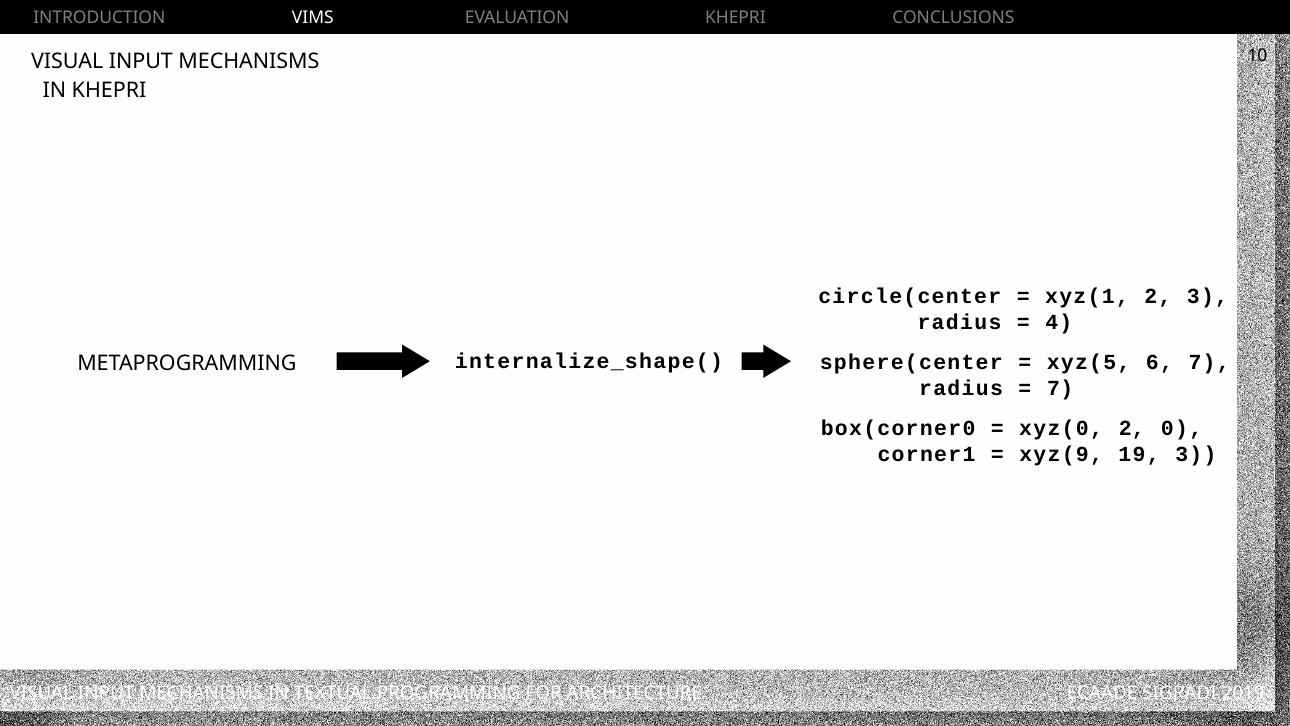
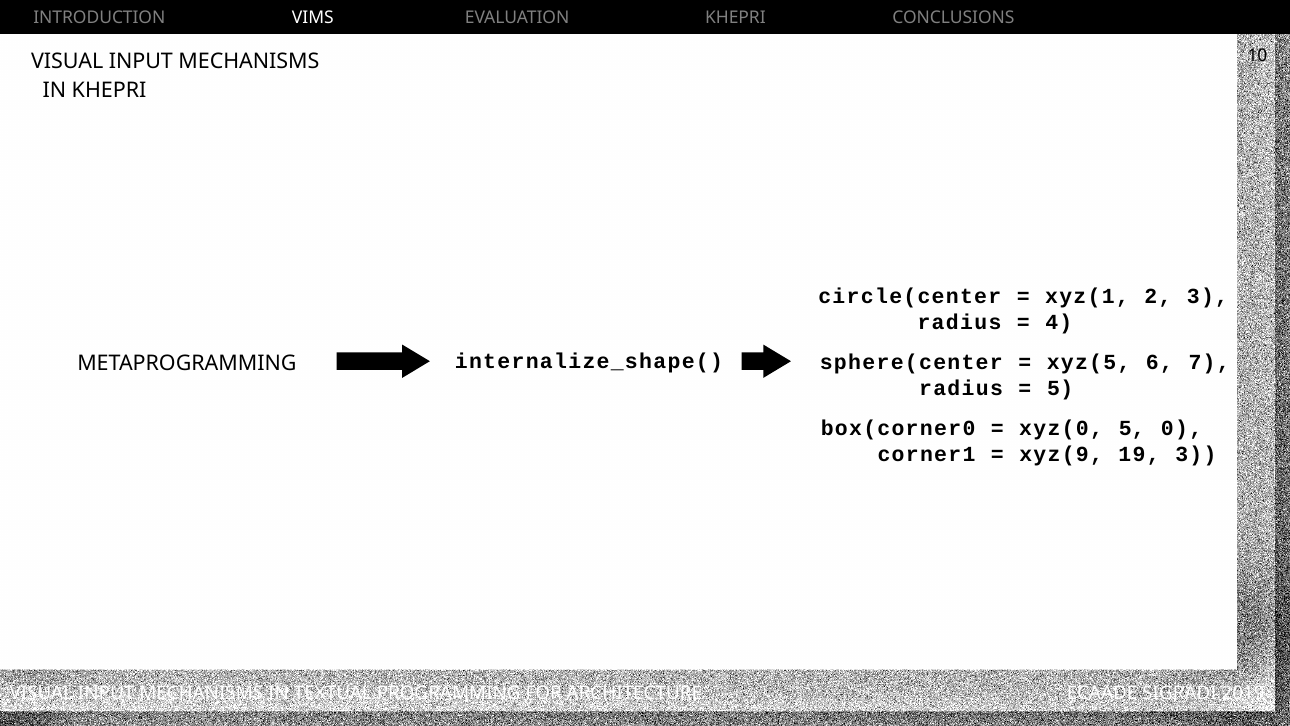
7 at (1060, 388): 7 -> 5
xyz(0 2: 2 -> 5
